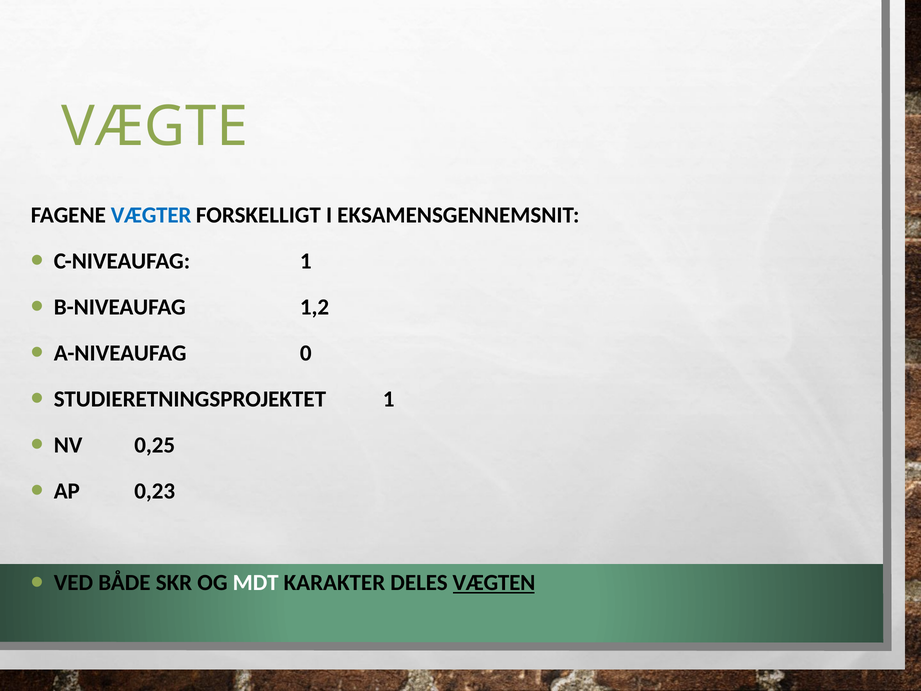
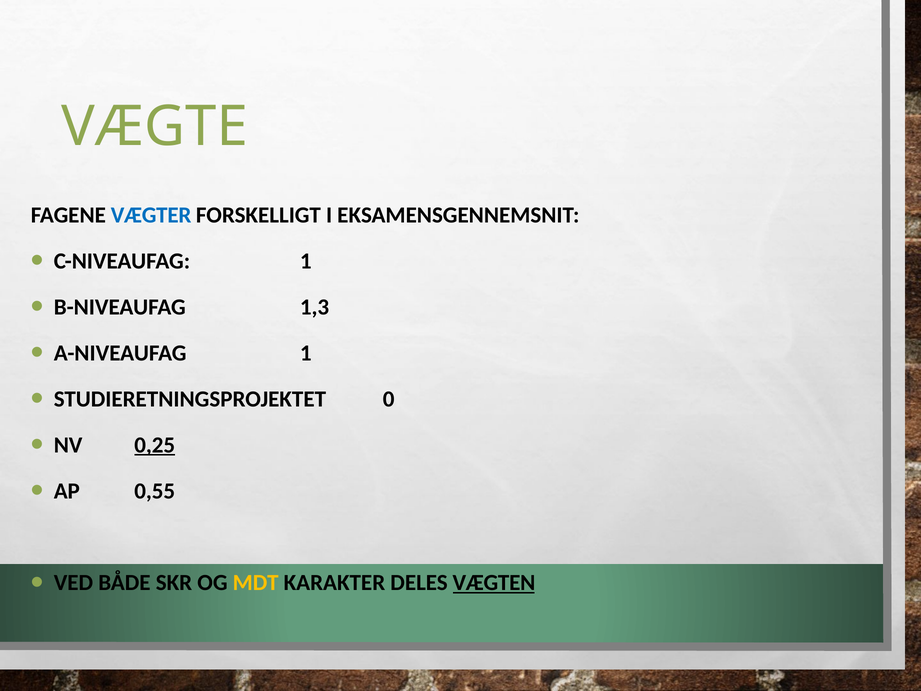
1,2: 1,2 -> 1,3
A-NIVEAUFAG 0: 0 -> 1
STUDIERETNINGSPROJEKTET 1: 1 -> 0
0,25 underline: none -> present
0,23: 0,23 -> 0,55
MDT colour: white -> yellow
